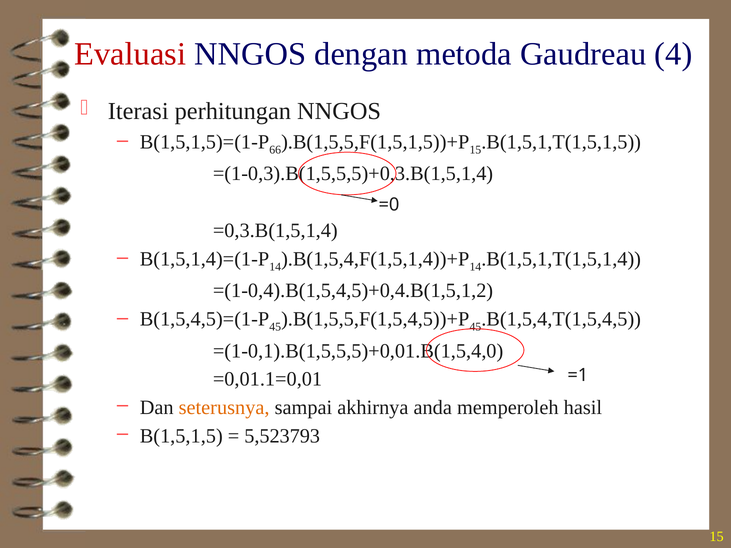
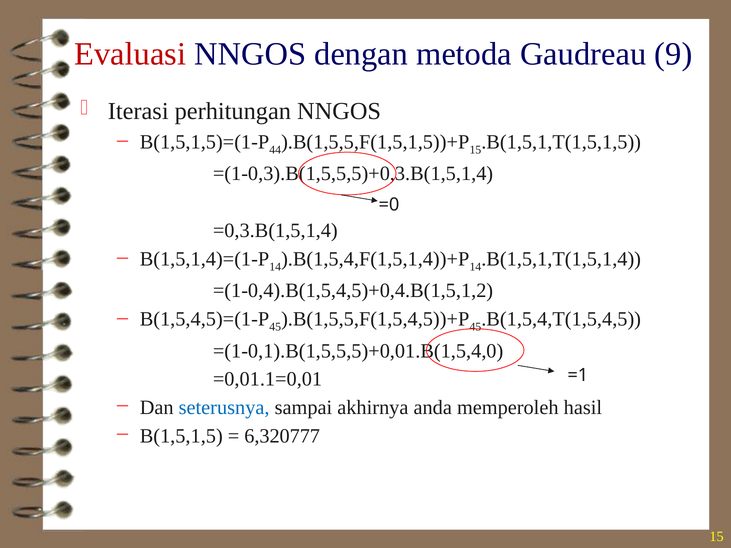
4: 4 -> 9
66: 66 -> 44
seterusnya colour: orange -> blue
5,523793: 5,523793 -> 6,320777
